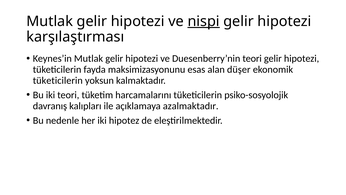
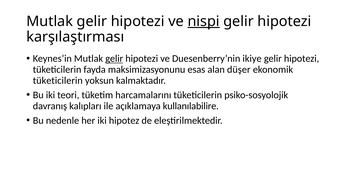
gelir at (114, 58) underline: none -> present
Duesenberry’nin teori: teori -> ikiye
azalmaktadır: azalmaktadır -> kullanılabilire
